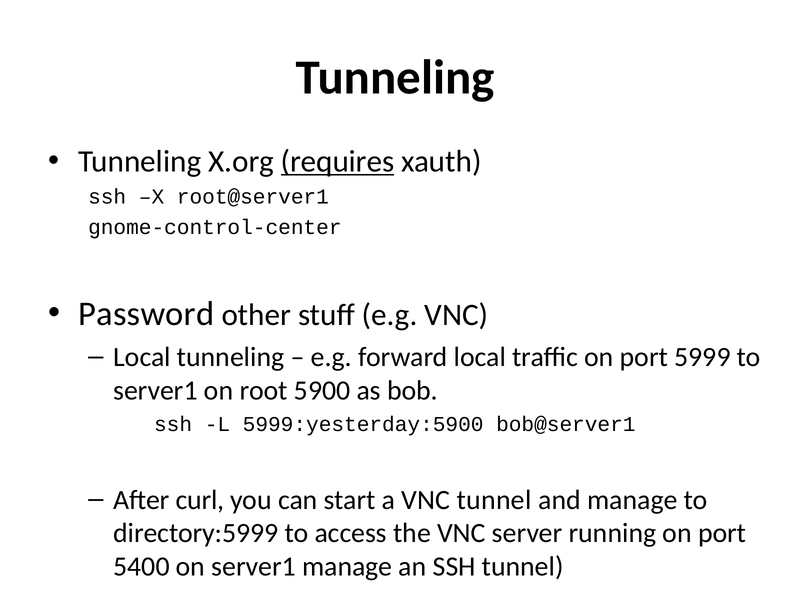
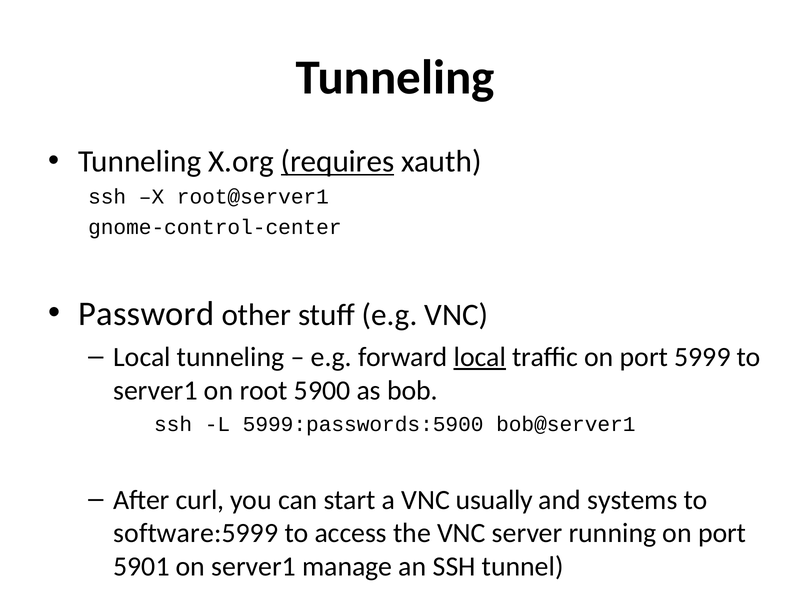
local at (480, 357) underline: none -> present
5999:yesterday:5900: 5999:yesterday:5900 -> 5999:passwords:5900
VNC tunnel: tunnel -> usually
and manage: manage -> systems
directory:5999: directory:5999 -> software:5999
5400: 5400 -> 5901
